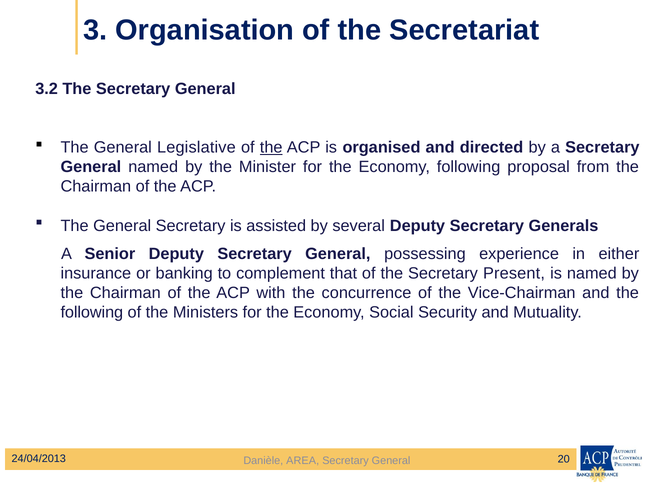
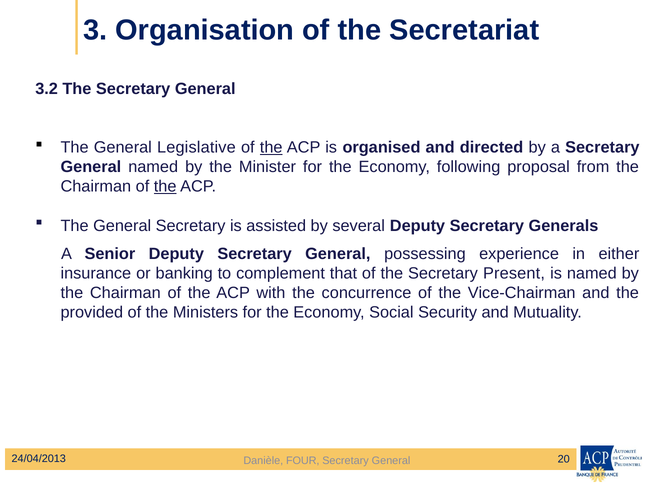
the at (165, 187) underline: none -> present
following at (92, 313): following -> provided
AREA: AREA -> FOUR
